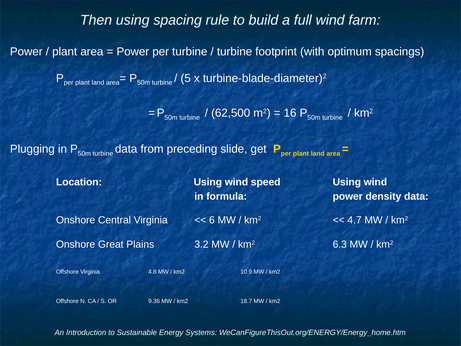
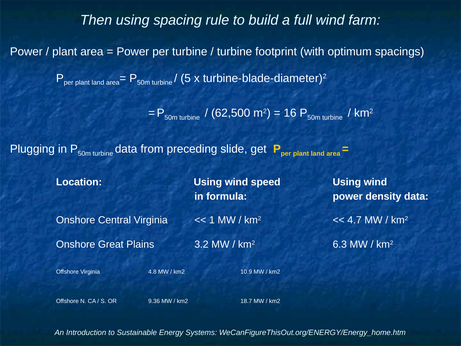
6: 6 -> 1
